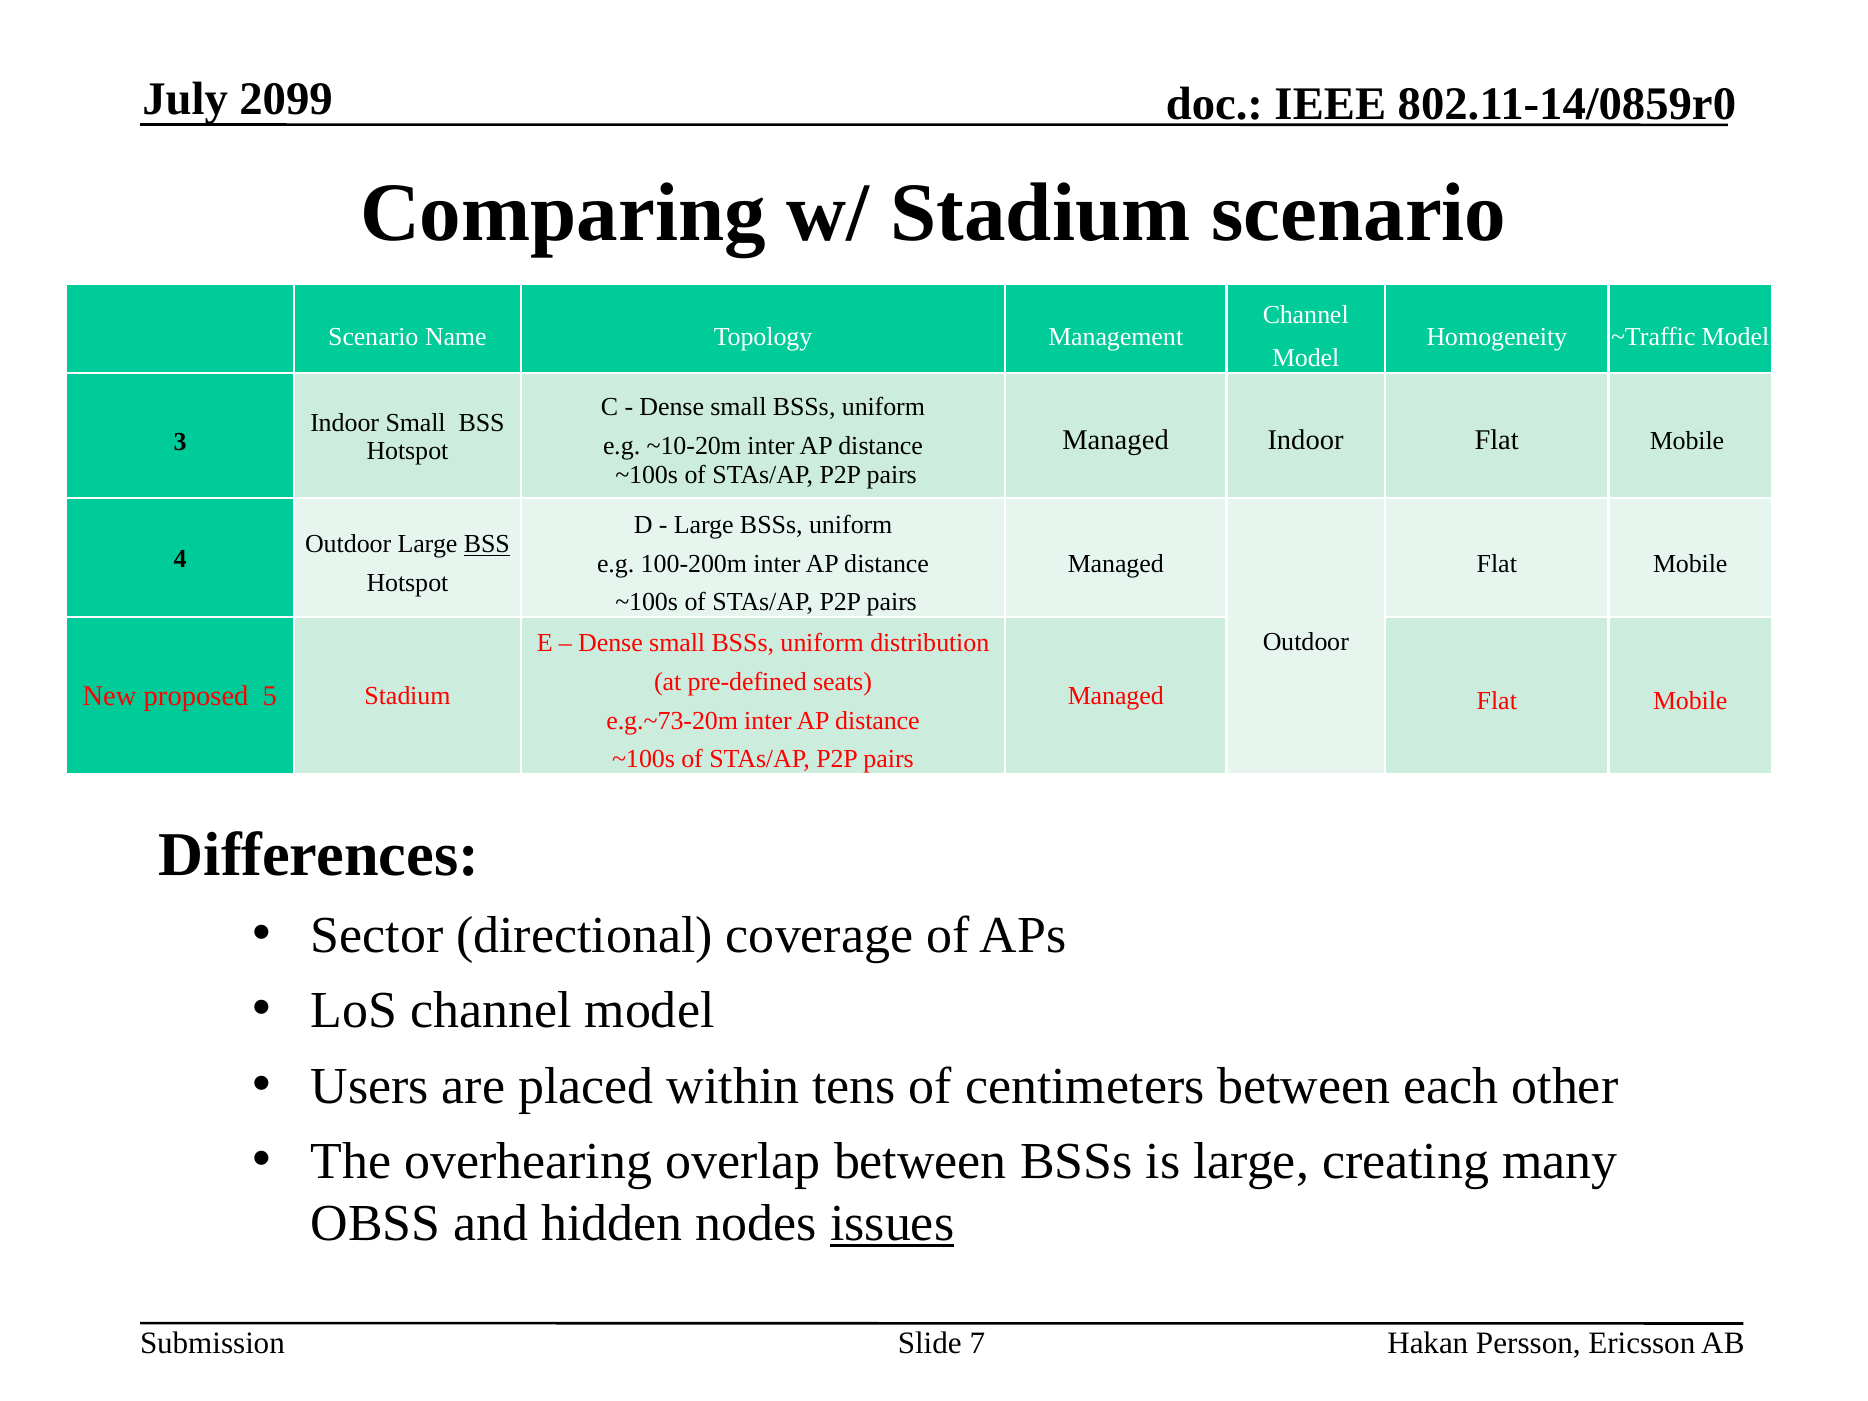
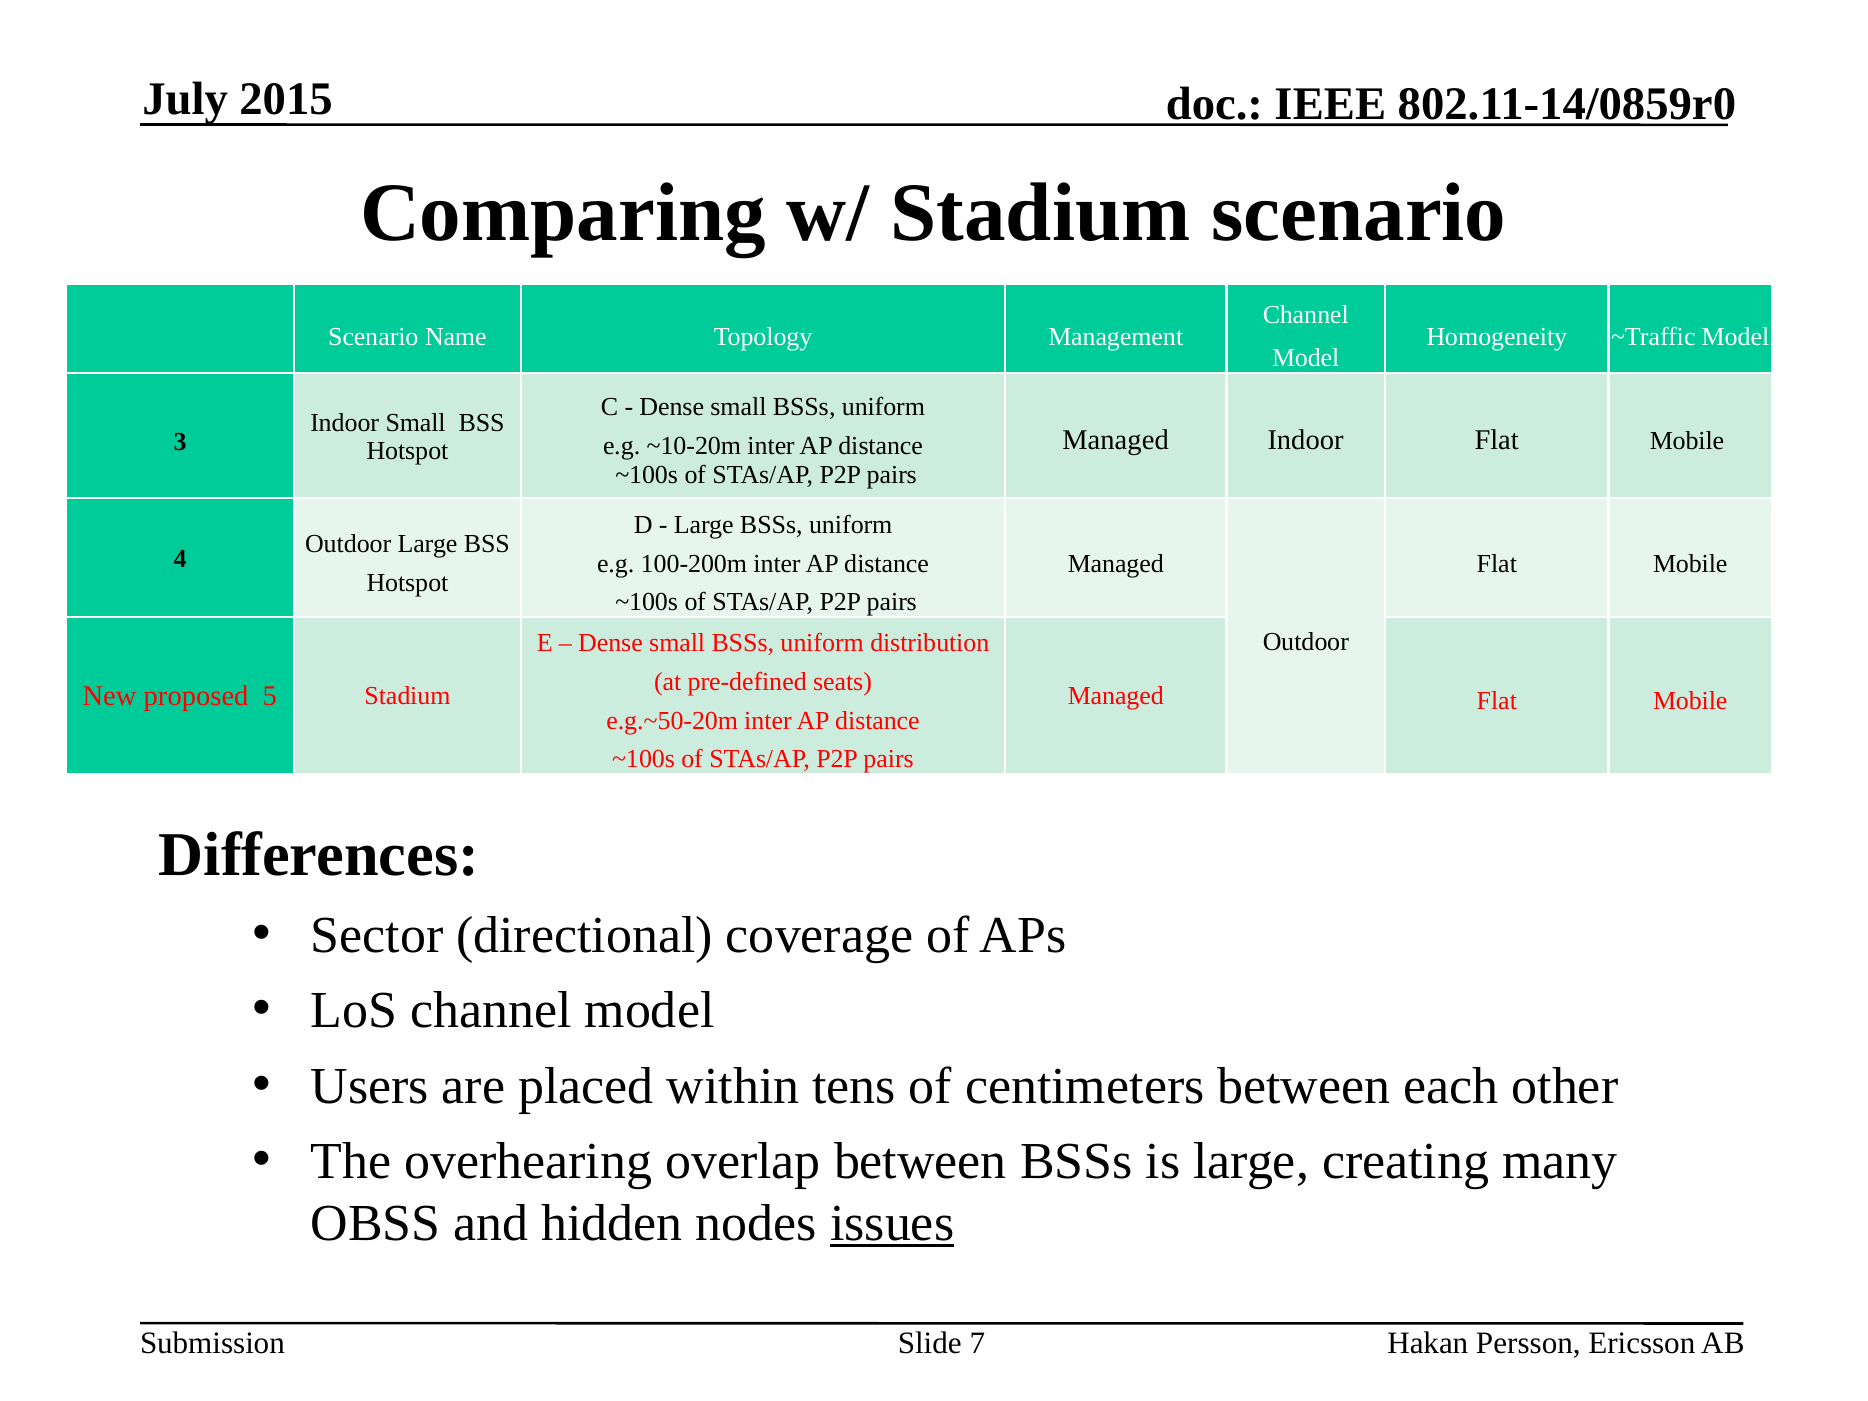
2099: 2099 -> 2015
BSS at (487, 544) underline: present -> none
e.g.~73-20m: e.g.~73-20m -> e.g.~50-20m
